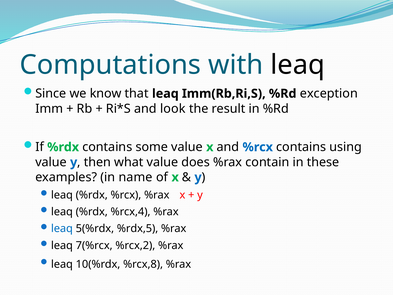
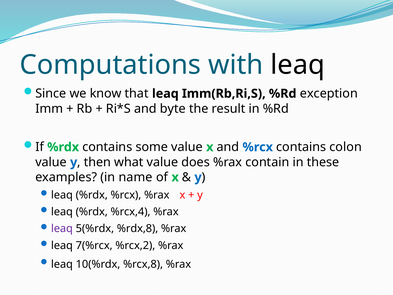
look: look -> byte
using: using -> colon
leaq at (62, 228) colour: blue -> purple
%rdx,5: %rdx,5 -> %rdx,8
